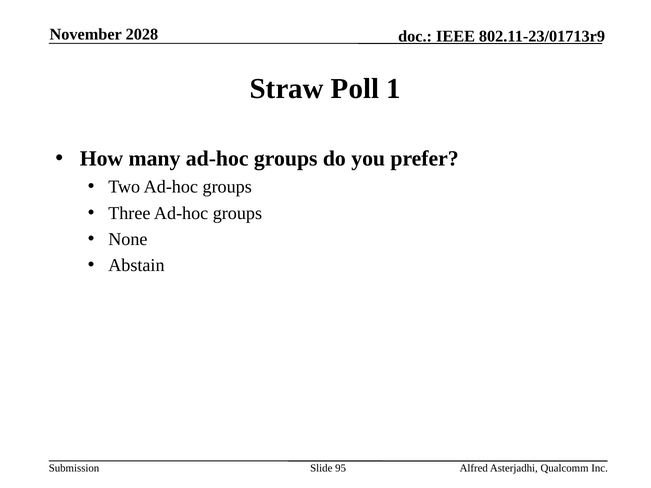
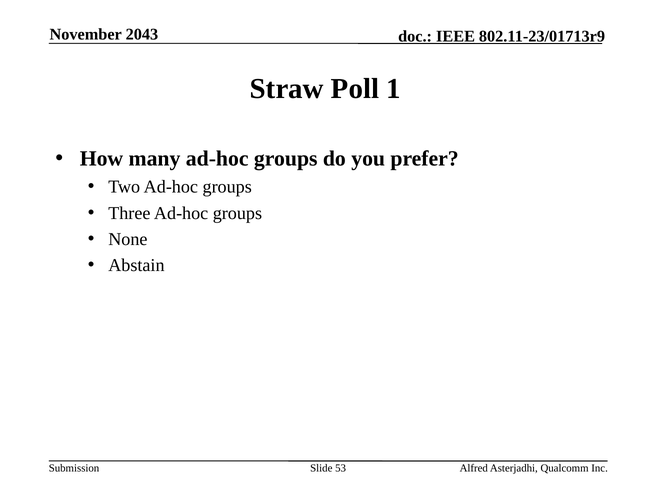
2028: 2028 -> 2043
95: 95 -> 53
